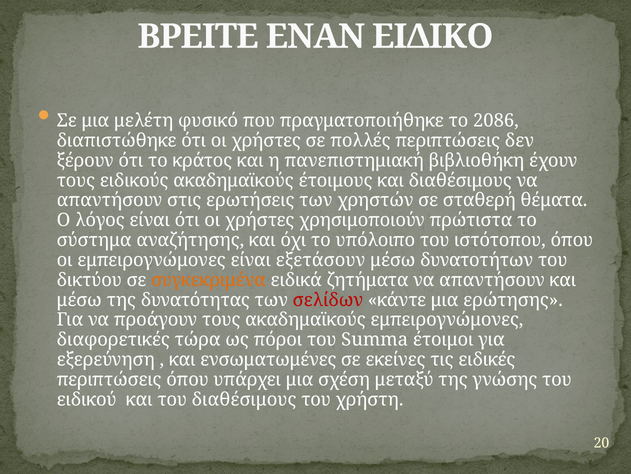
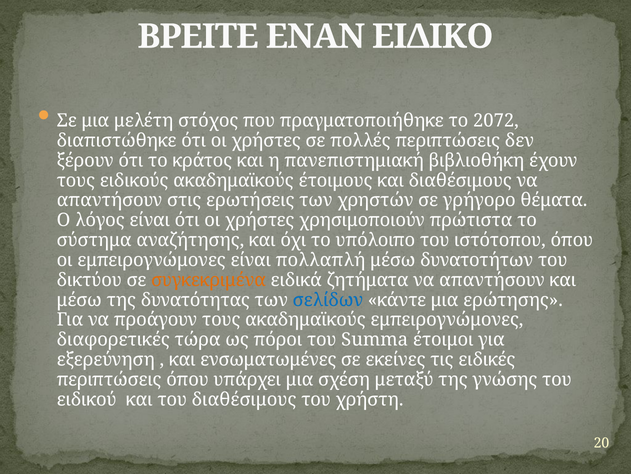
φυσικό: φυσικό -> στόχος
2086: 2086 -> 2072
σταθερή: σταθερή -> γρήγορο
εξετάσουν: εξετάσουν -> πολλαπλή
σελίδων colour: red -> blue
